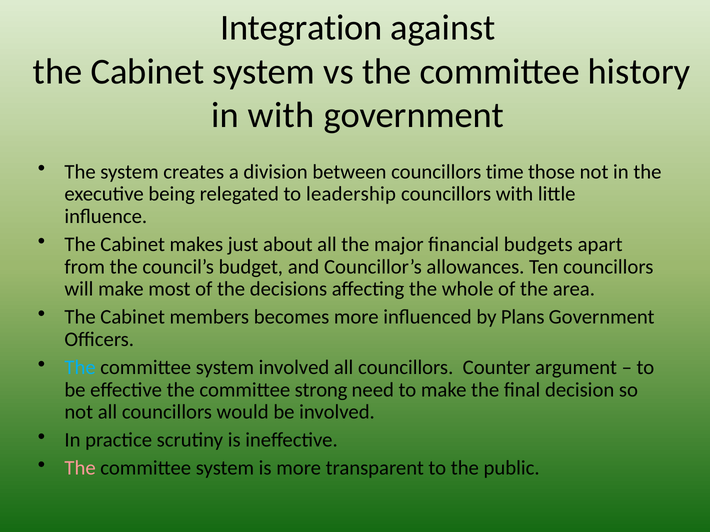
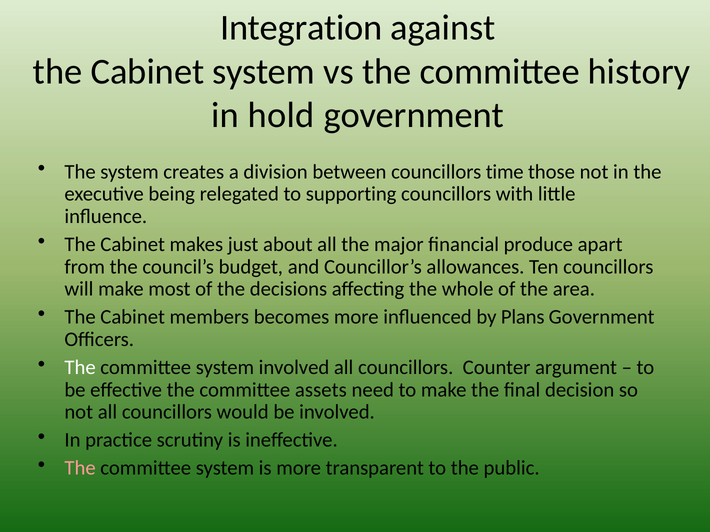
in with: with -> hold
leadership: leadership -> supporting
budgets: budgets -> produce
The at (80, 368) colour: light blue -> white
strong: strong -> assets
